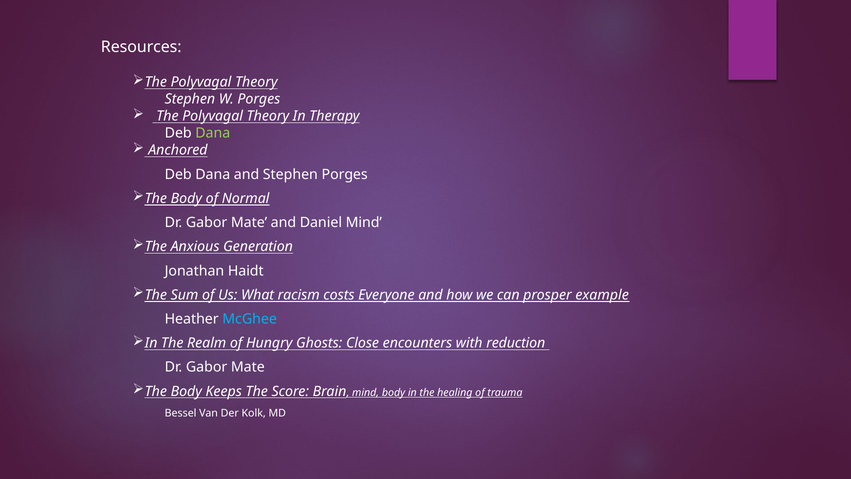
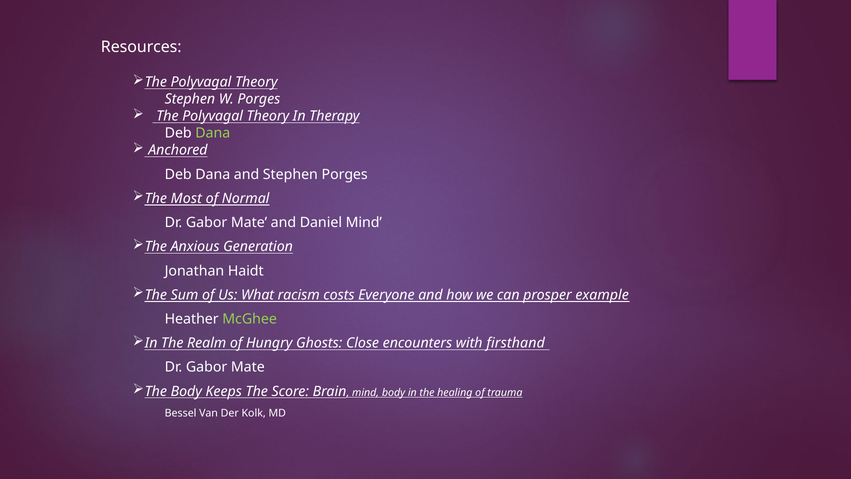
Body at (186, 198): Body -> Most
McGhee colour: light blue -> light green
reduction: reduction -> firsthand
